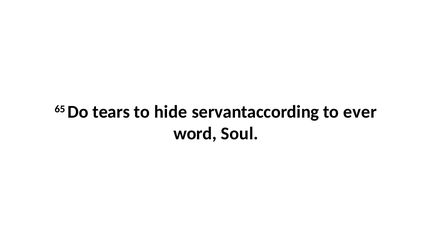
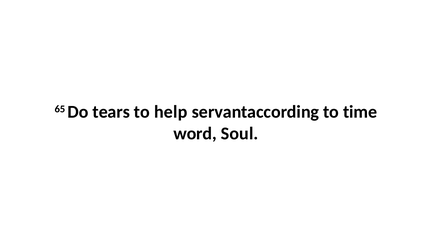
hide: hide -> help
ever: ever -> time
